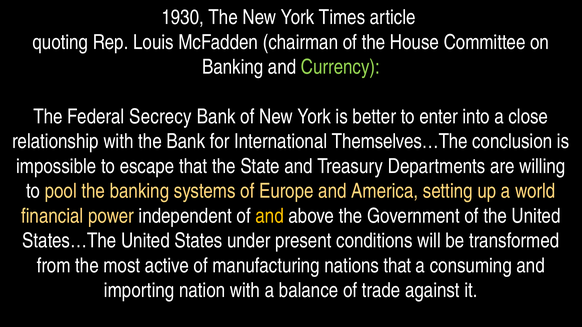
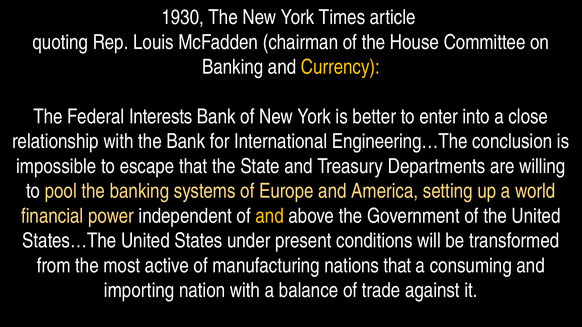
Currency colour: light green -> yellow
Secrecy: Secrecy -> Interests
Themselves…The: Themselves…The -> Engineering…The
